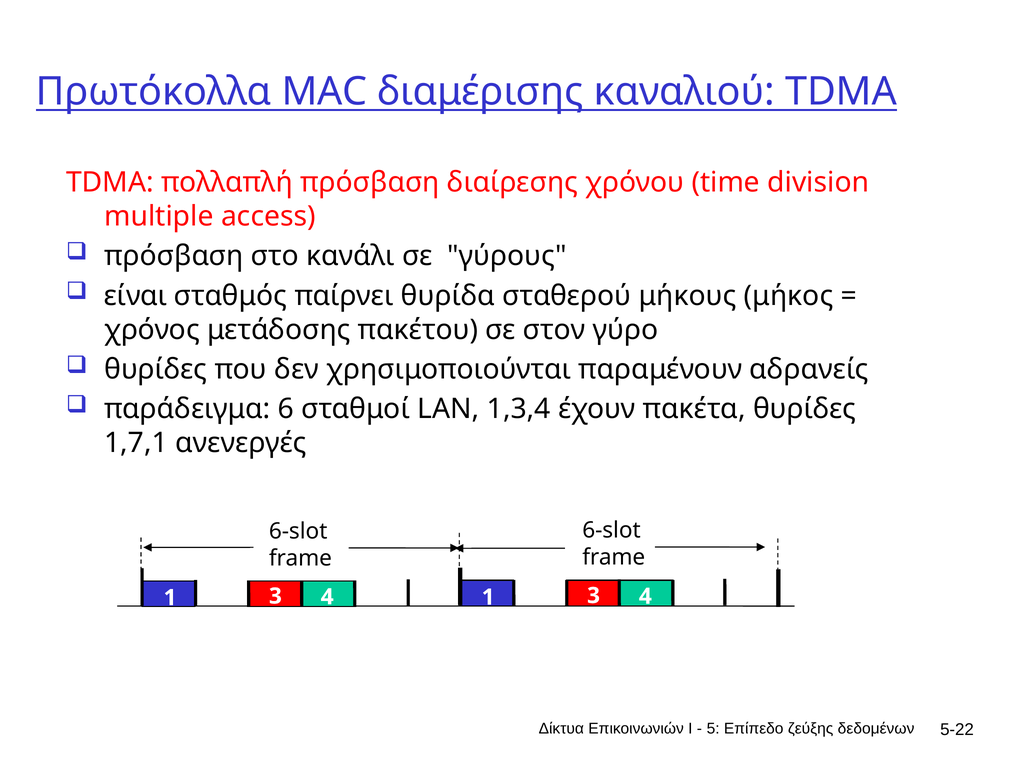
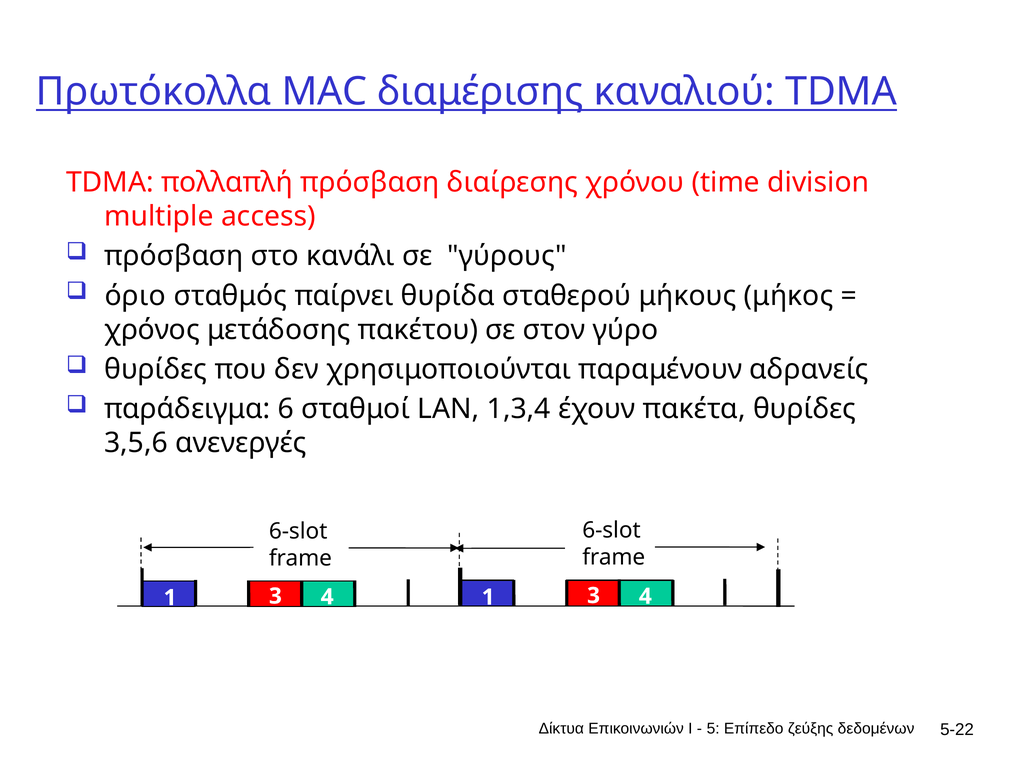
είναι: είναι -> όριο
1,7,1: 1,7,1 -> 3,5,6
